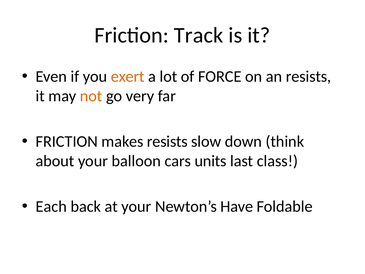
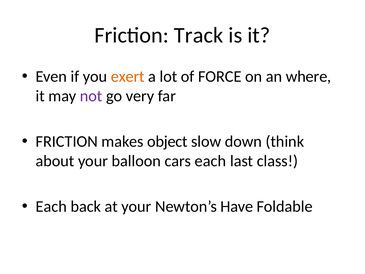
an resists: resists -> where
not colour: orange -> purple
makes resists: resists -> object
cars units: units -> each
